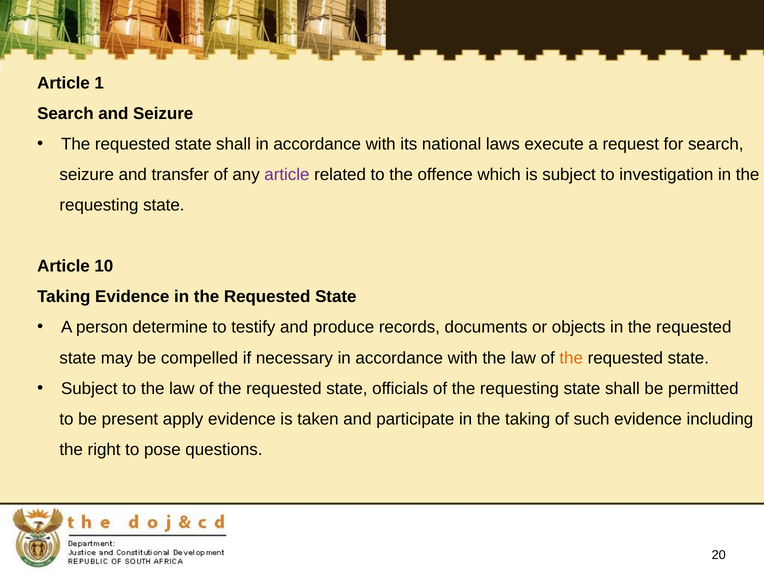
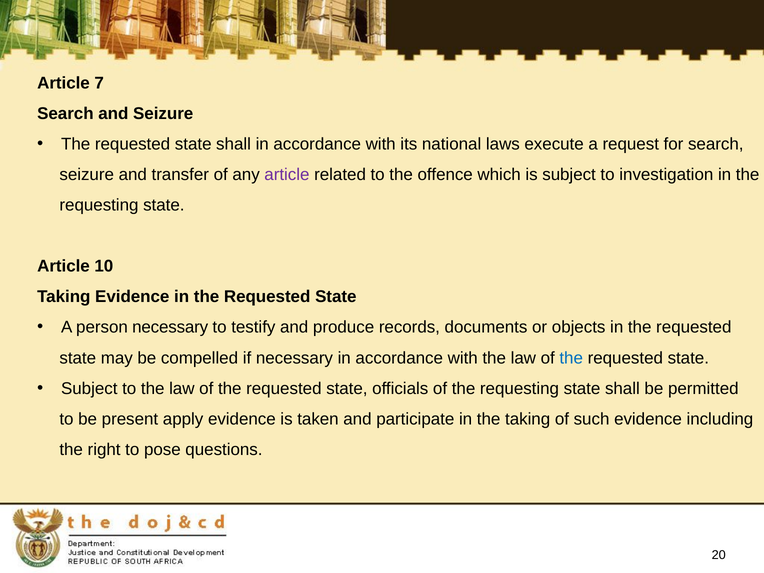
1: 1 -> 7
person determine: determine -> necessary
the at (571, 358) colour: orange -> blue
